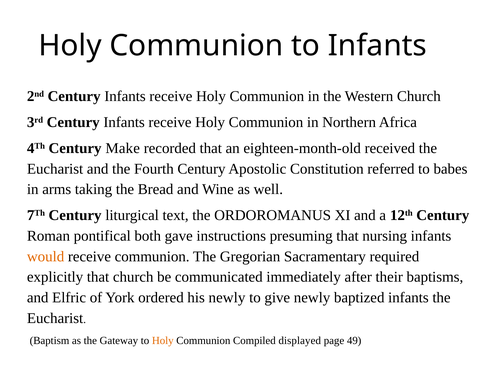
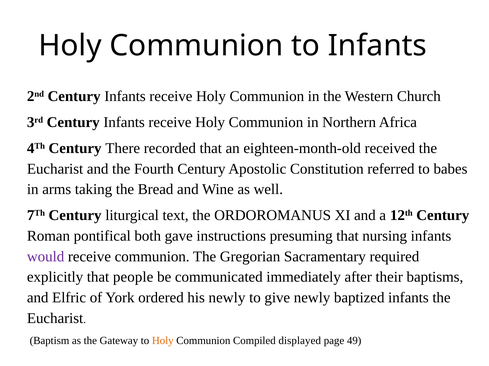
Make: Make -> There
would colour: orange -> purple
that church: church -> people
